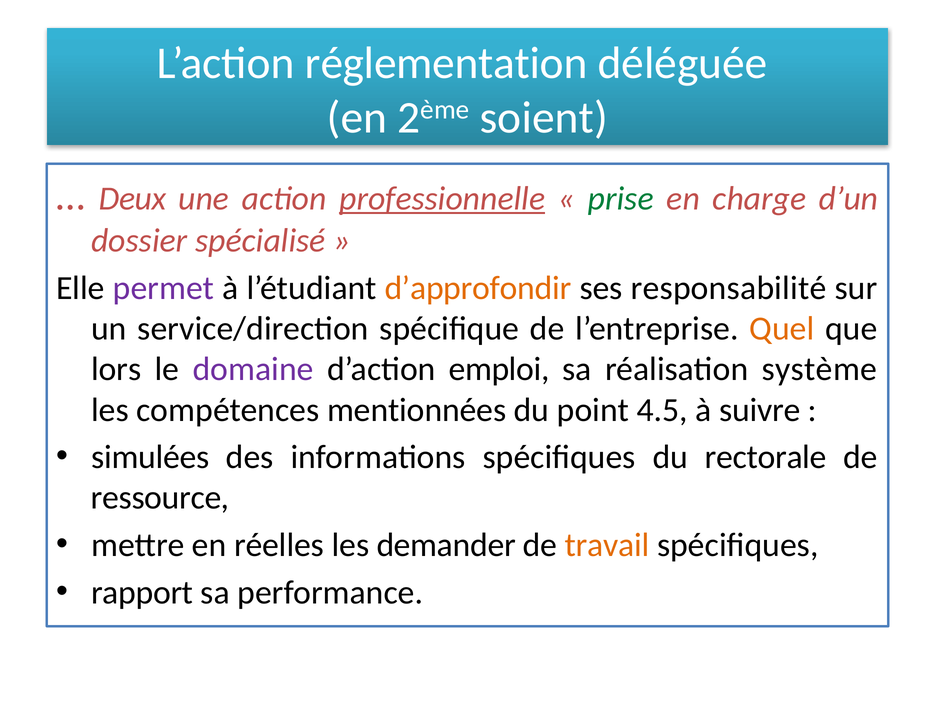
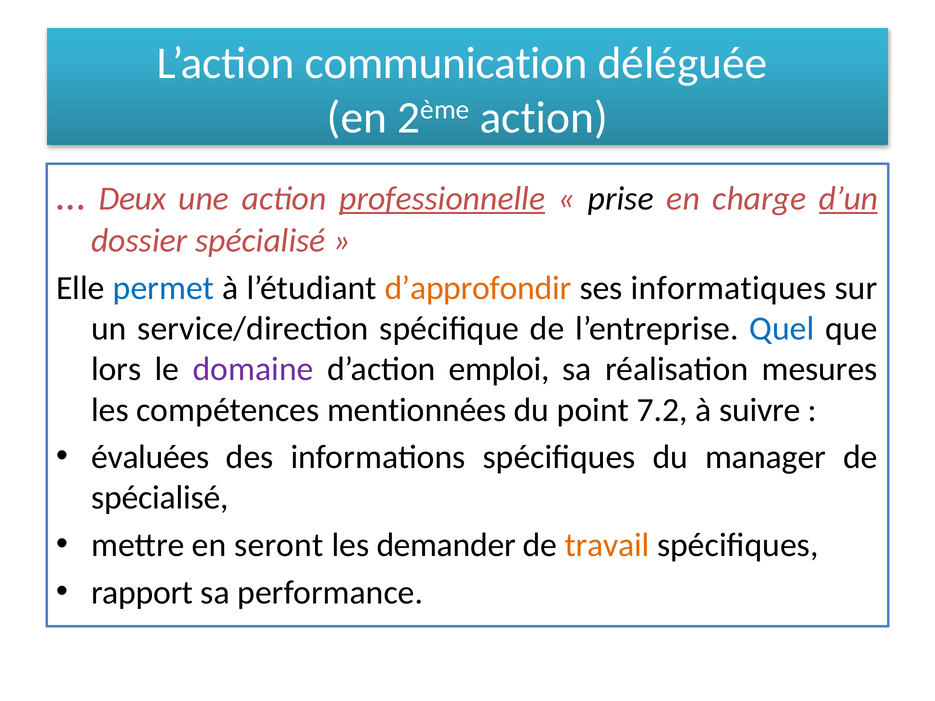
réglementation: réglementation -> communication
2ème soient: soient -> action
prise colour: green -> black
d’un underline: none -> present
permet colour: purple -> blue
responsabilité: responsabilité -> informatiques
Quel colour: orange -> blue
système: système -> mesures
4.5: 4.5 -> 7.2
simulées: simulées -> évaluées
rectorale: rectorale -> manager
ressource at (160, 498): ressource -> spécialisé
réelles: réelles -> seront
